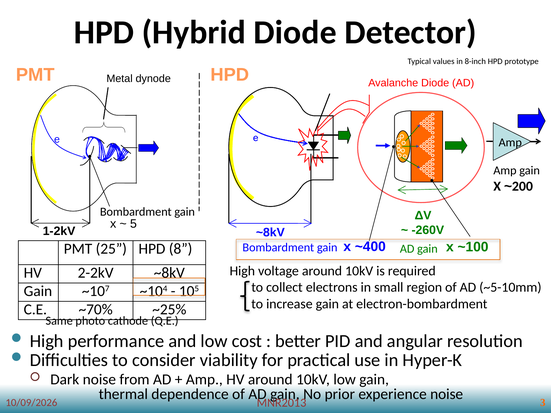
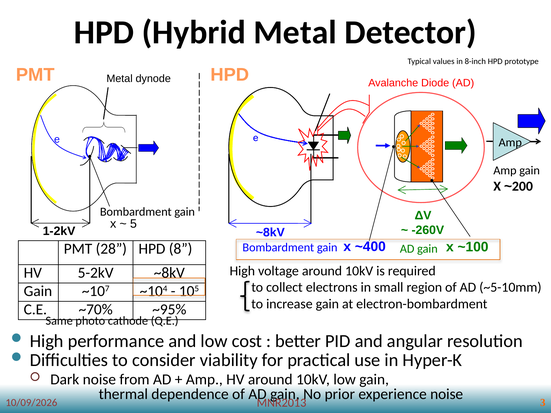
Hybrid Diode: Diode -> Metal
25: 25 -> 28
2-2kV: 2-2kV -> 5-2kV
~25%: ~25% -> ~95%
